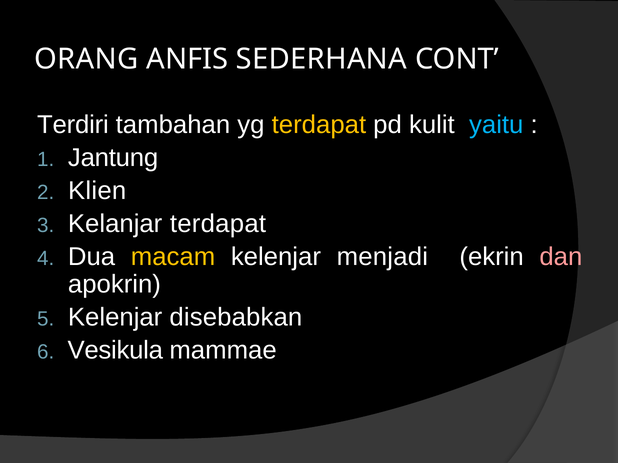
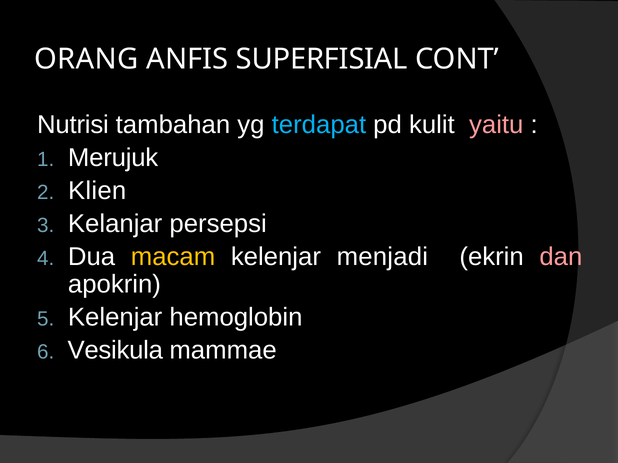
SEDERHANA: SEDERHANA -> SUPERFISIAL
Terdiri: Terdiri -> Nutrisi
terdapat at (319, 125) colour: yellow -> light blue
yaitu colour: light blue -> pink
Jantung: Jantung -> Merujuk
Kelanjar terdapat: terdapat -> persepsi
disebabkan: disebabkan -> hemoglobin
